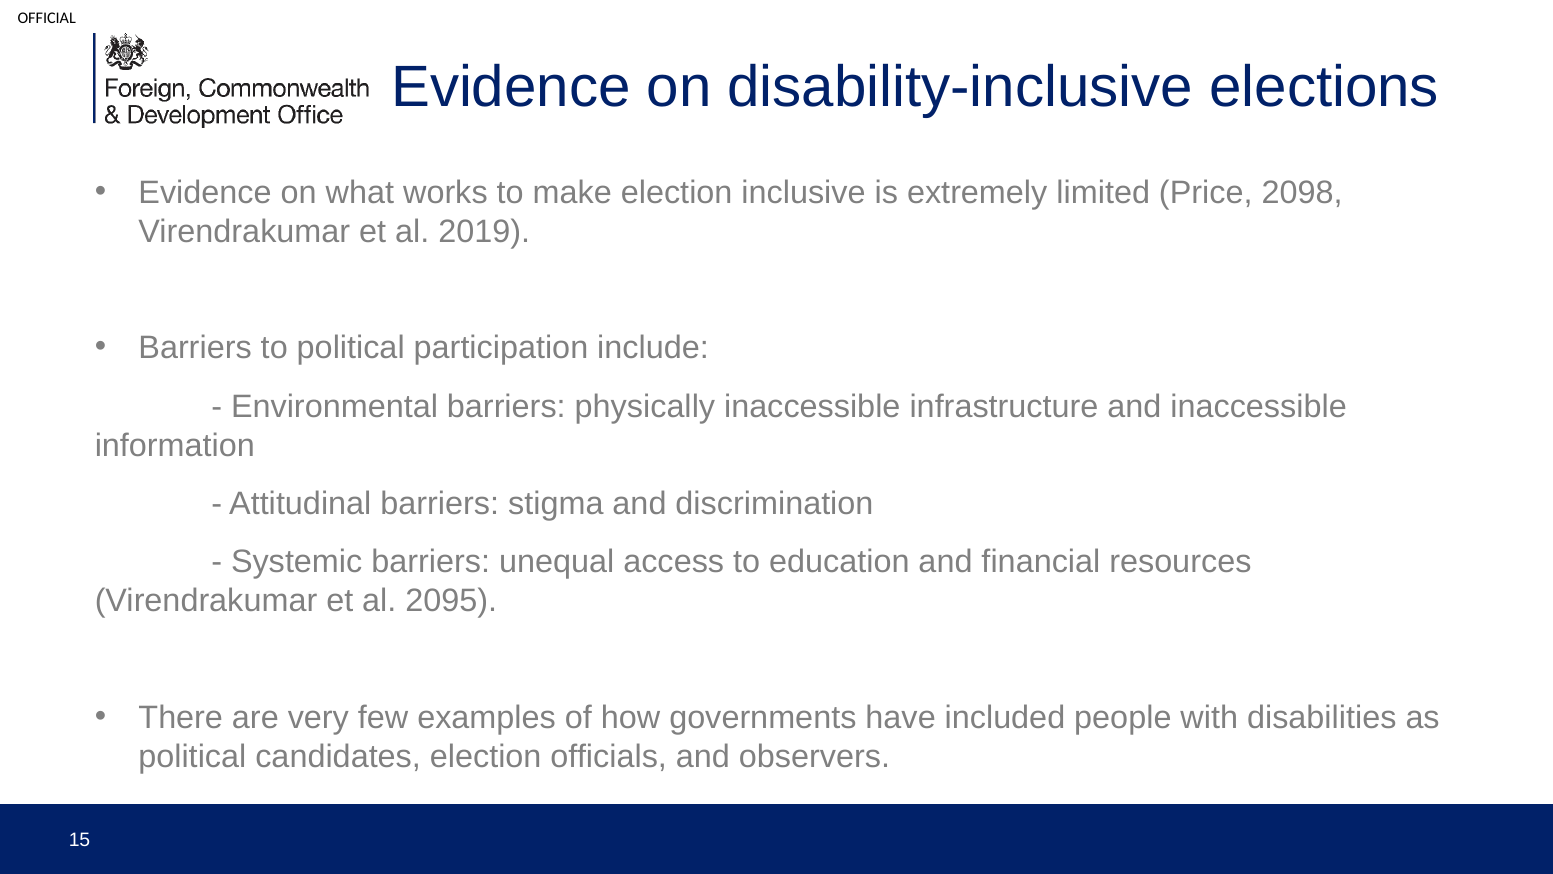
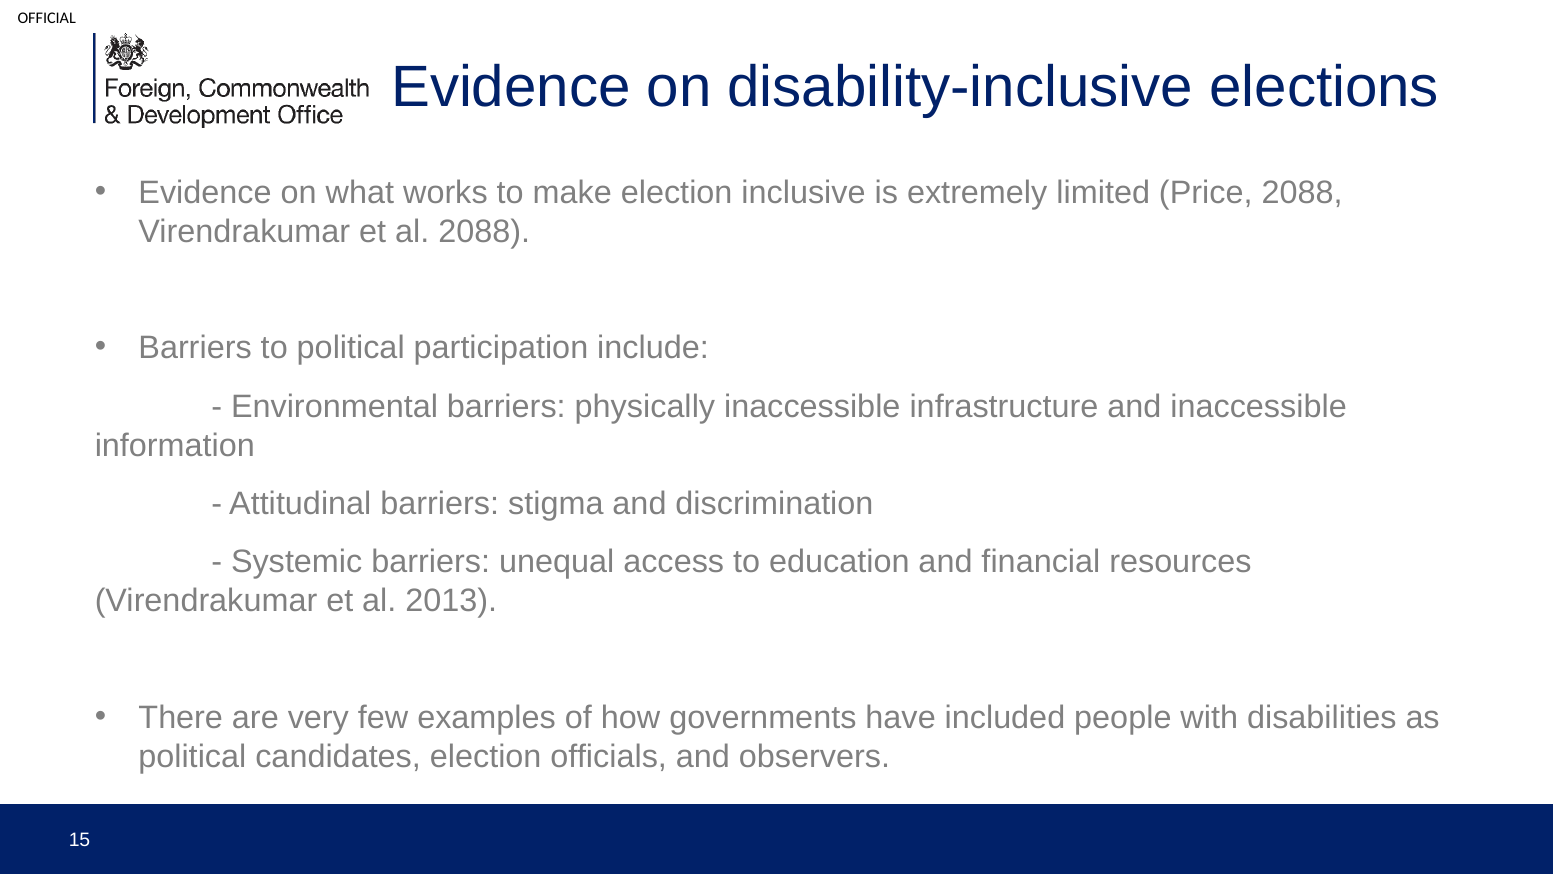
Price 2098: 2098 -> 2088
al 2019: 2019 -> 2088
2095: 2095 -> 2013
